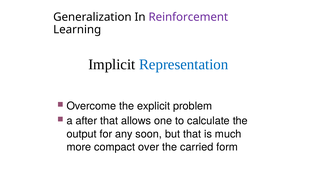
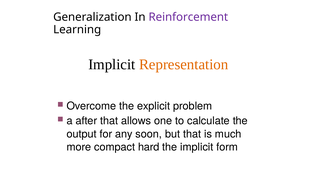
Representation colour: blue -> orange
over: over -> hard
the carried: carried -> implicit
